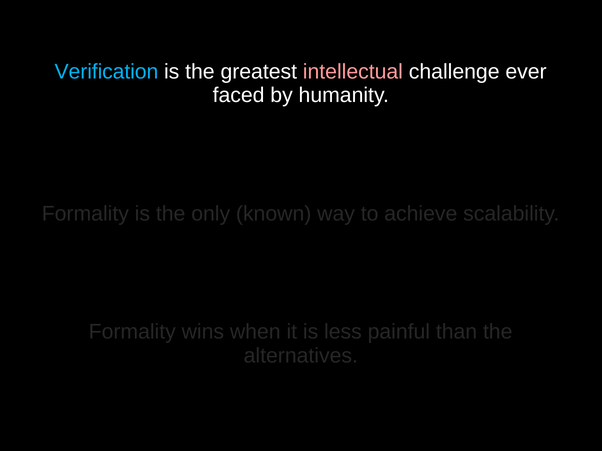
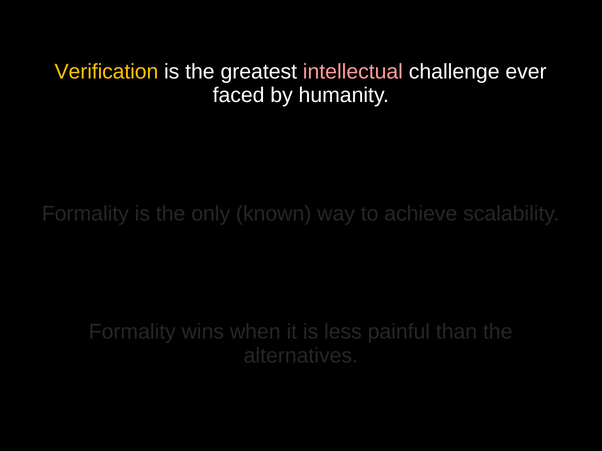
Verification colour: light blue -> yellow
